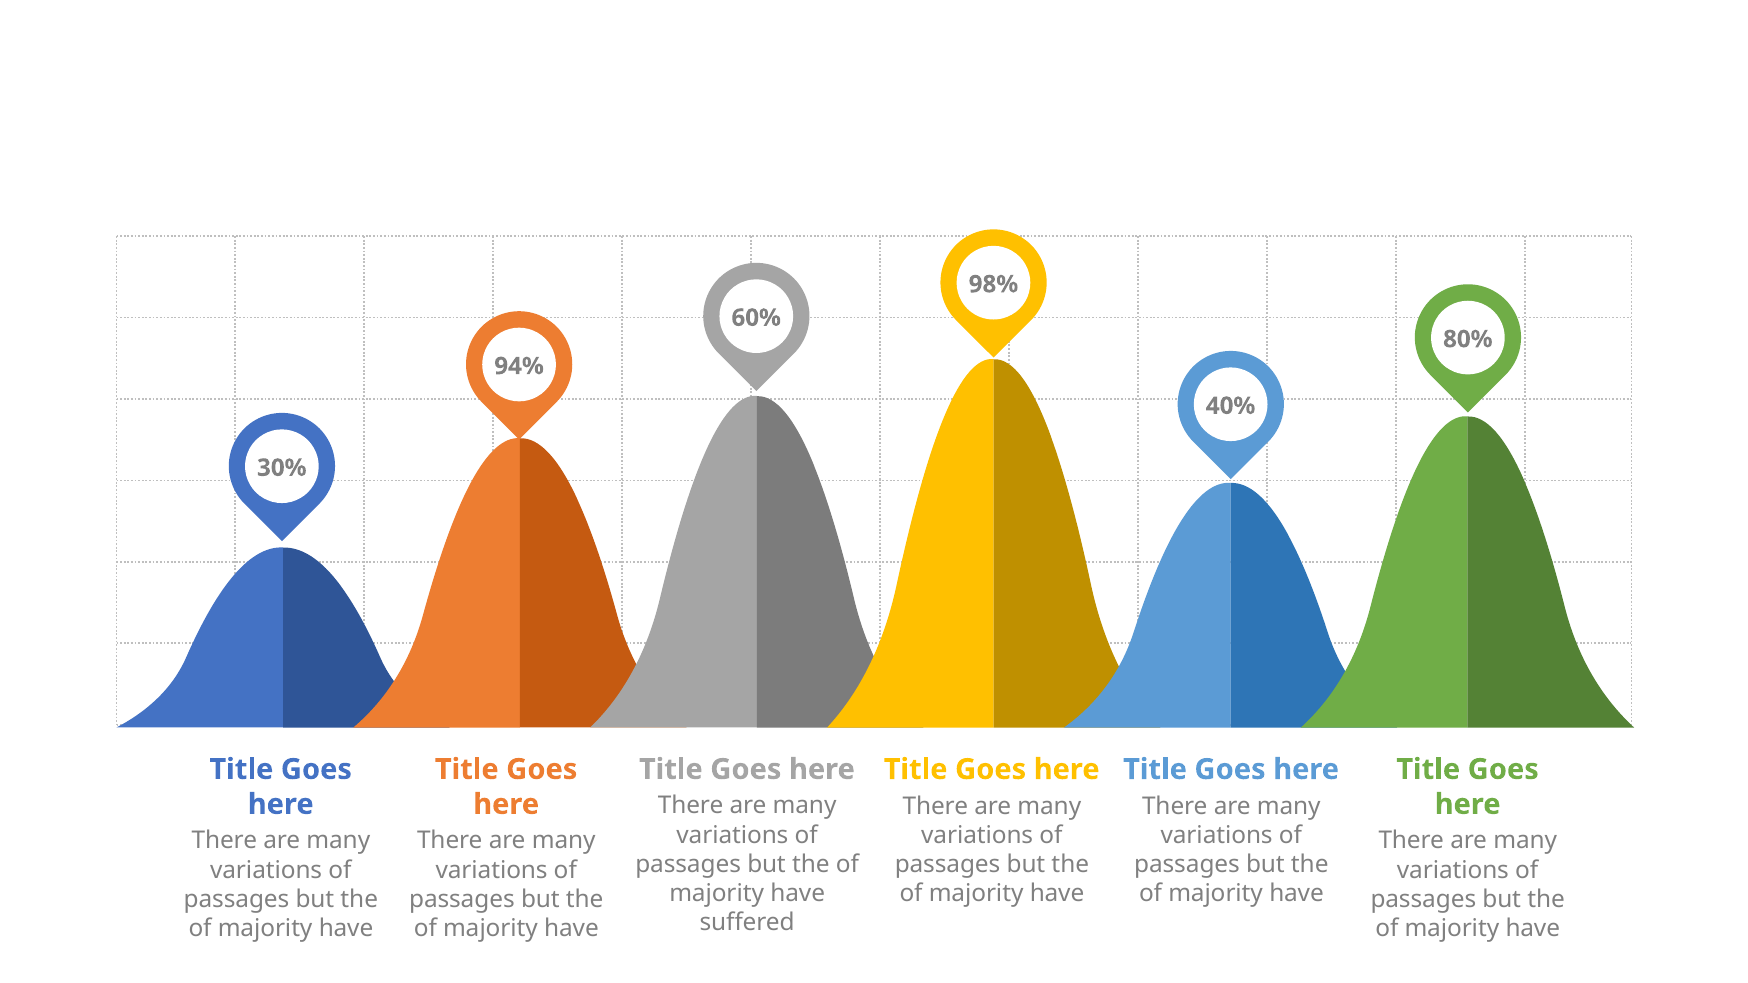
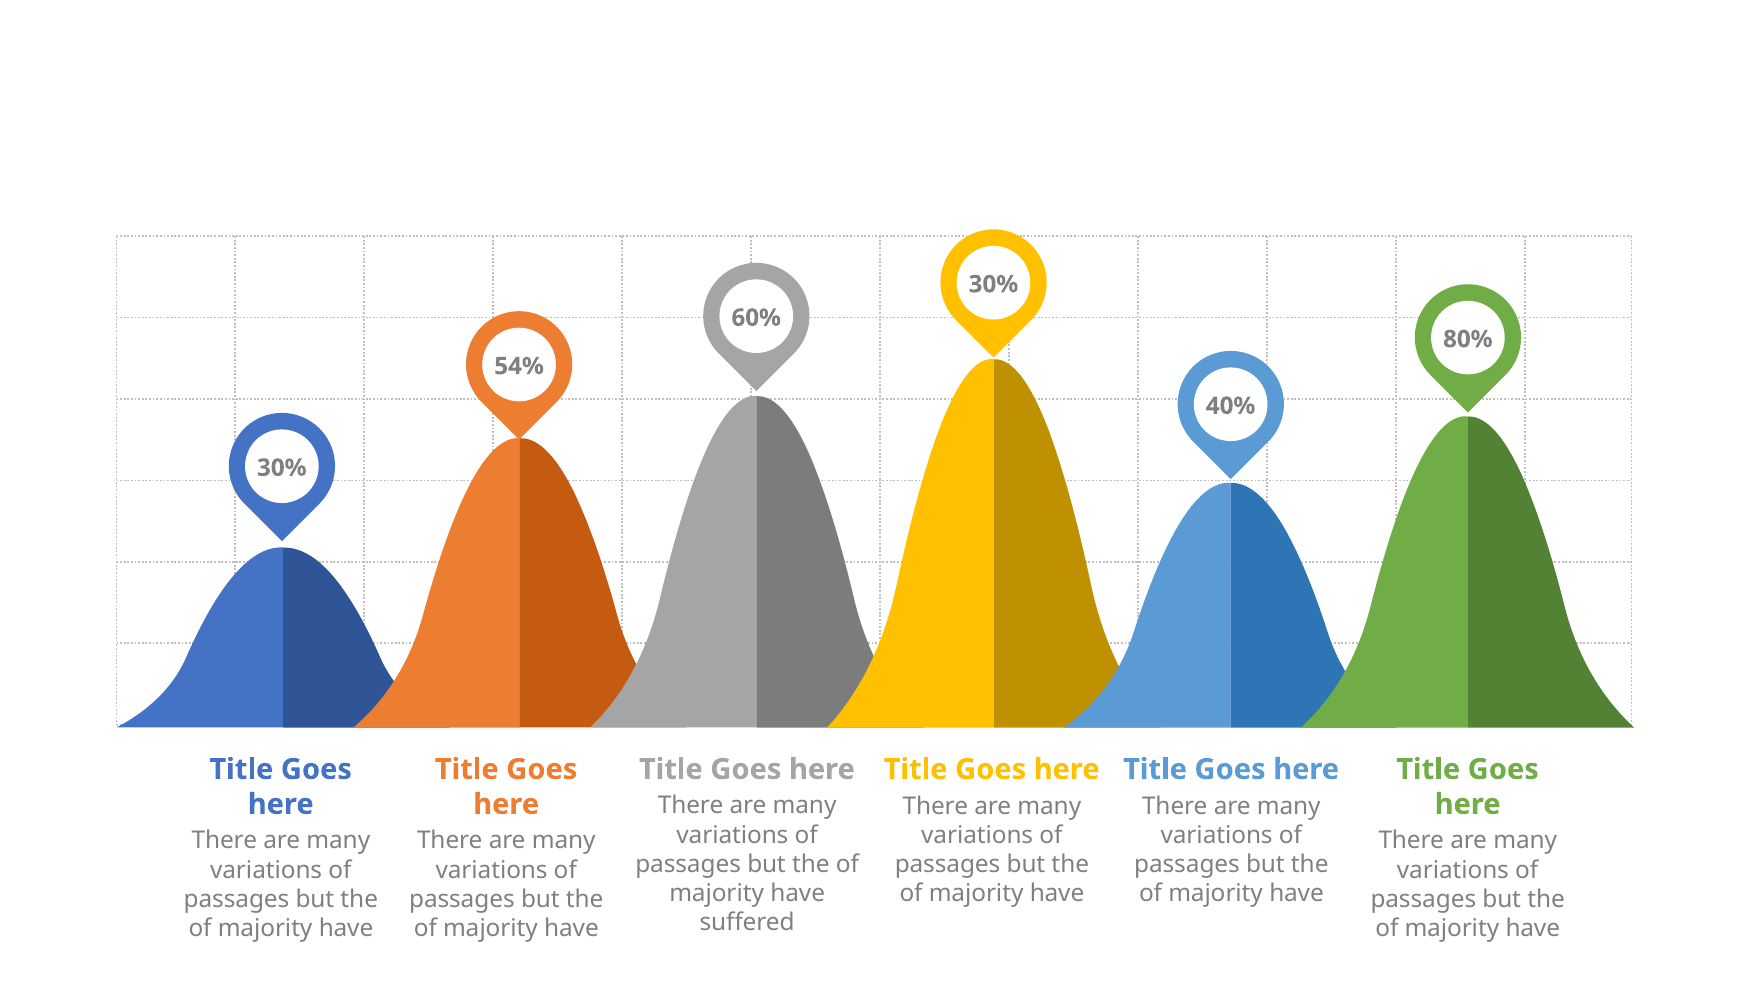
98% at (993, 284): 98% -> 30%
94%: 94% -> 54%
